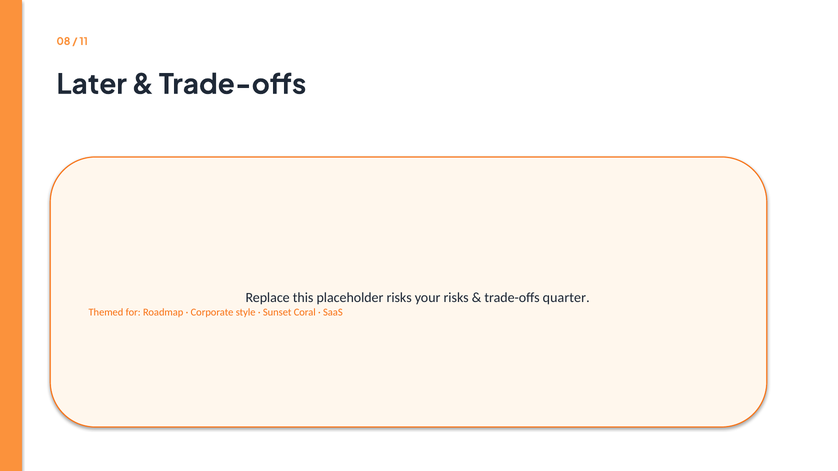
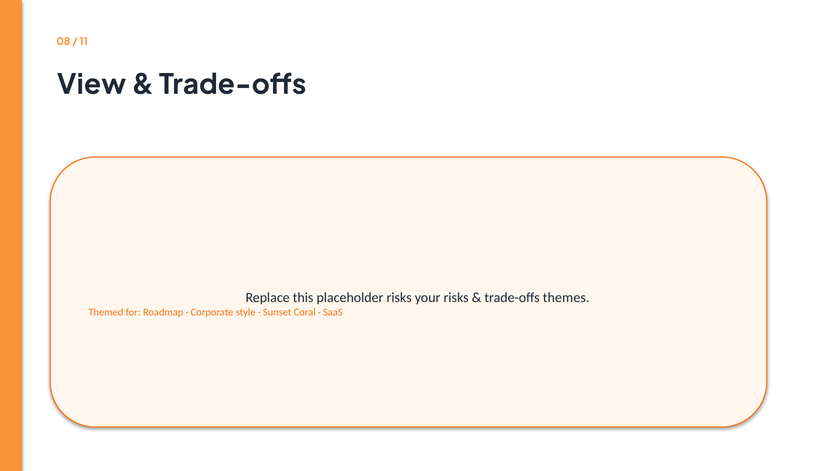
Later: Later -> View
quarter: quarter -> themes
